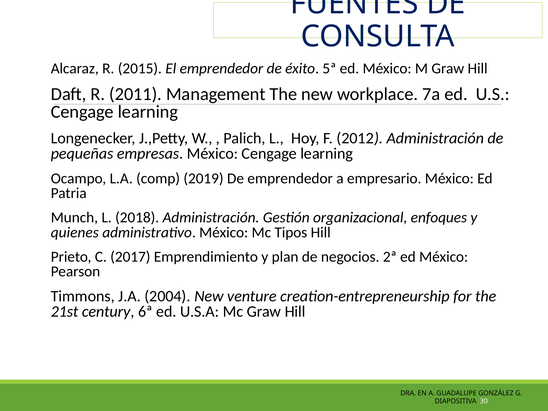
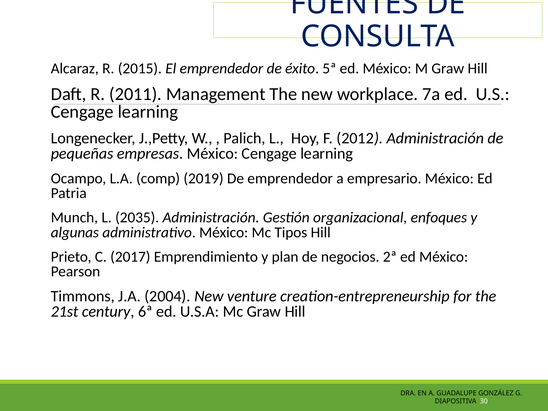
2018: 2018 -> 2035
quienes: quienes -> algunas
